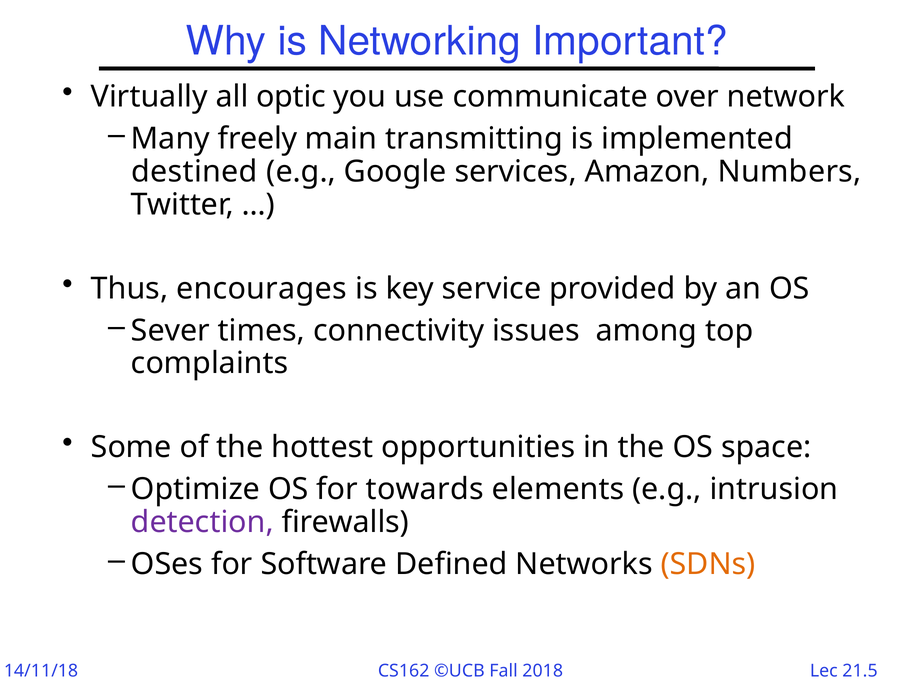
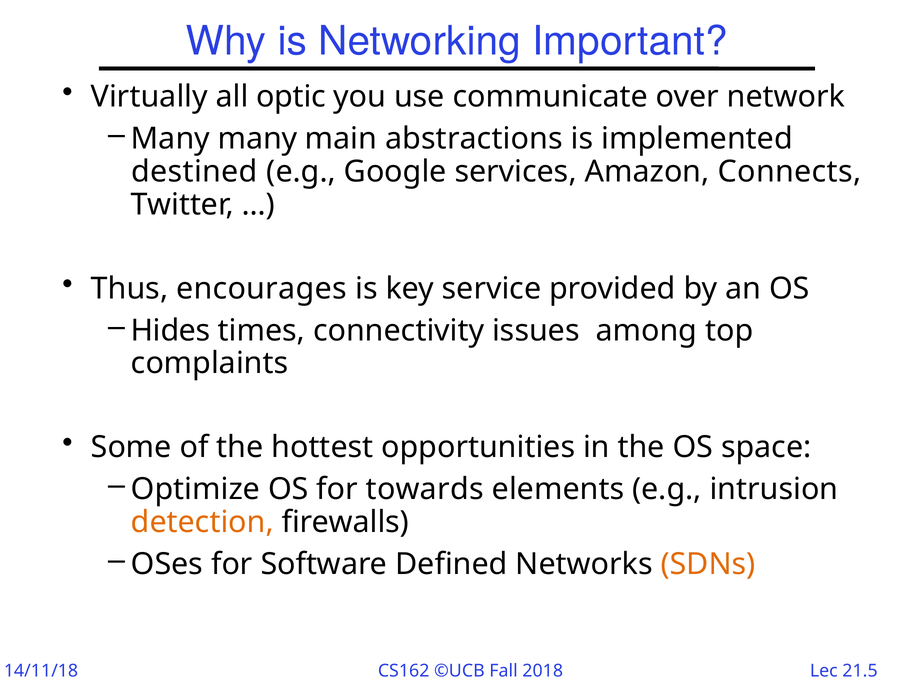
Many freely: freely -> many
transmitting: transmitting -> abstractions
Numbers: Numbers -> Connects
Sever: Sever -> Hides
detection colour: purple -> orange
